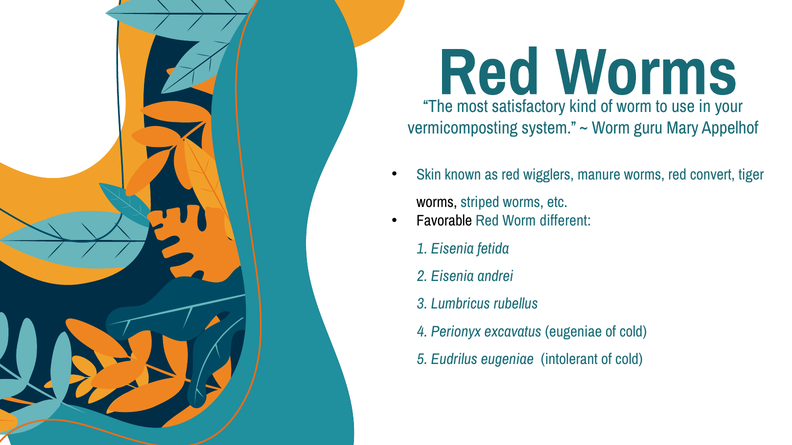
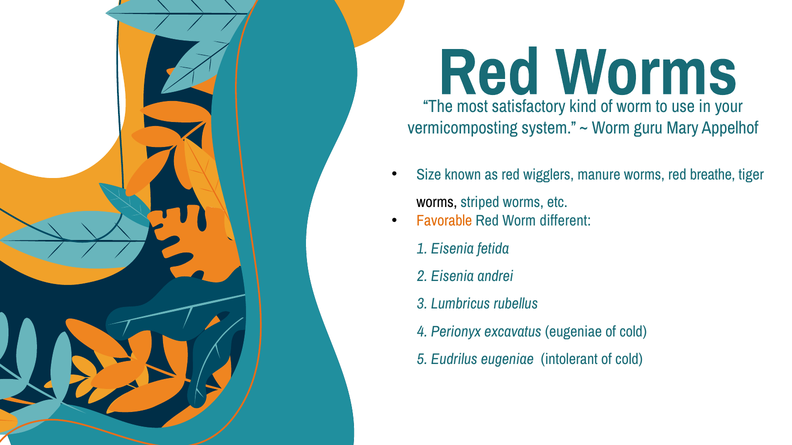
Skin: Skin -> Size
convert: convert -> breathe
Favorable colour: black -> orange
